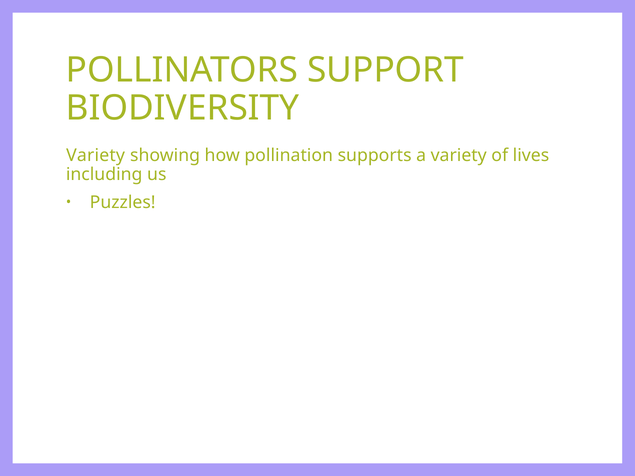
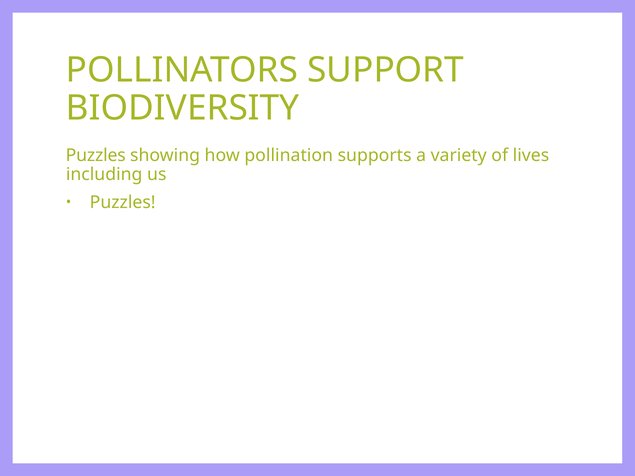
Variety at (96, 155): Variety -> Puzzles
